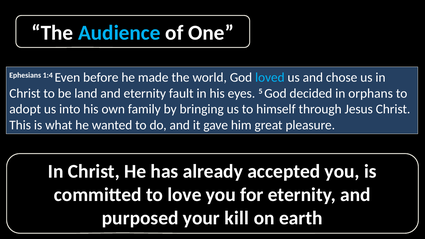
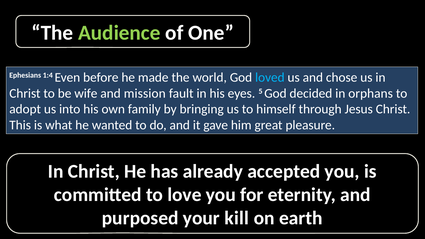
Audience colour: light blue -> light green
land: land -> wife
and eternity: eternity -> mission
